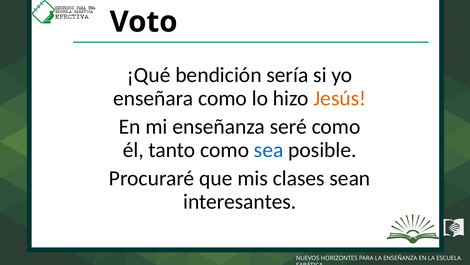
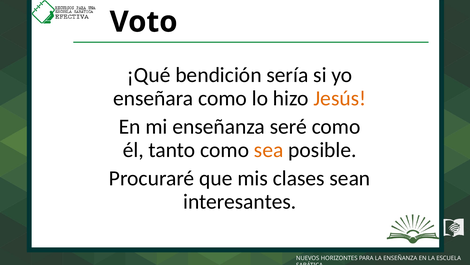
sea colour: blue -> orange
